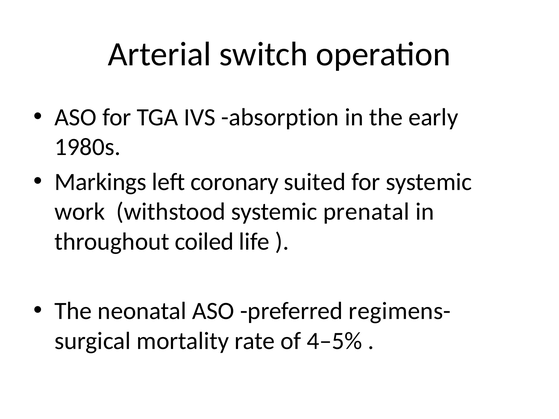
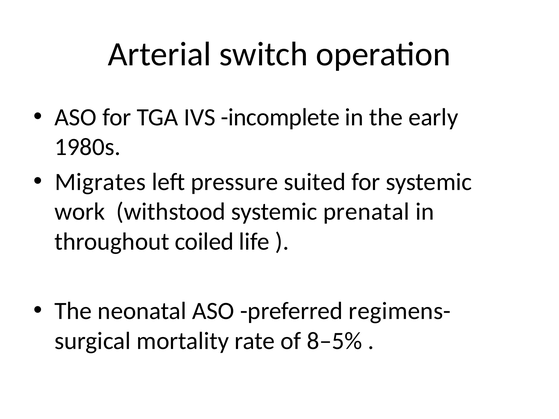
absorption: absorption -> incomplete
Markings: Markings -> Migrates
coronary: coronary -> pressure
4–5%: 4–5% -> 8–5%
